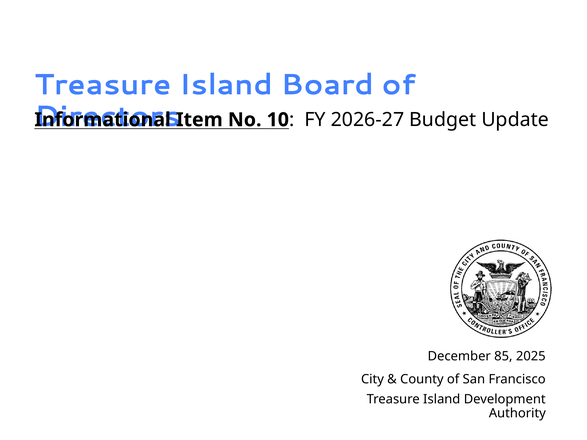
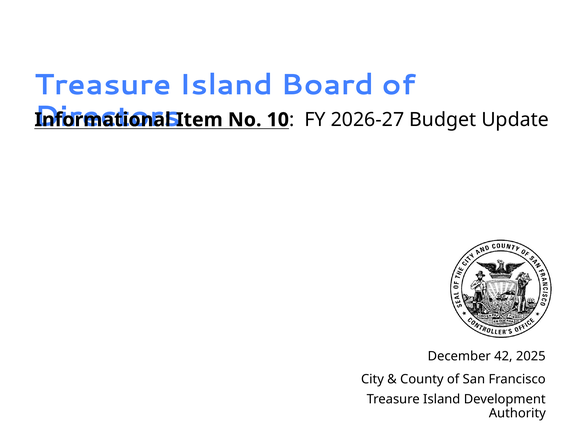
85: 85 -> 42
